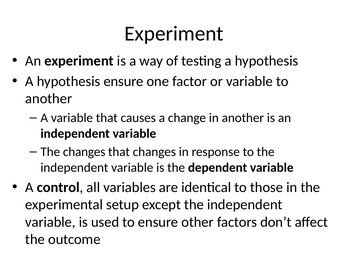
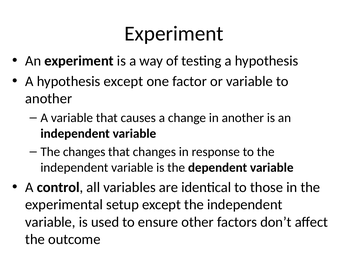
hypothesis ensure: ensure -> except
